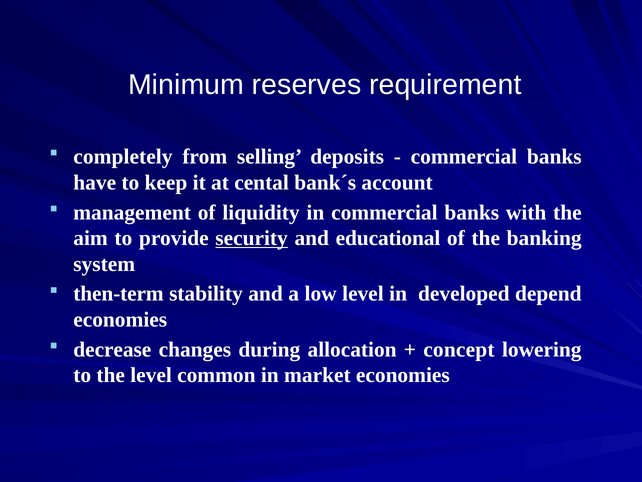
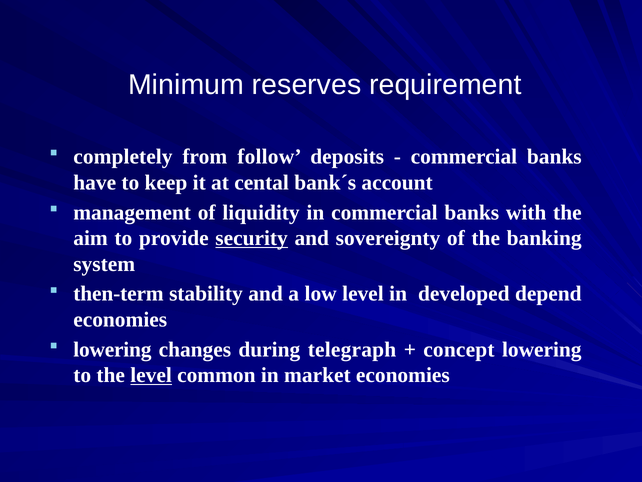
selling: selling -> follow
educational: educational -> sovereignty
decrease at (112, 349): decrease -> lowering
allocation: allocation -> telegraph
level at (151, 375) underline: none -> present
